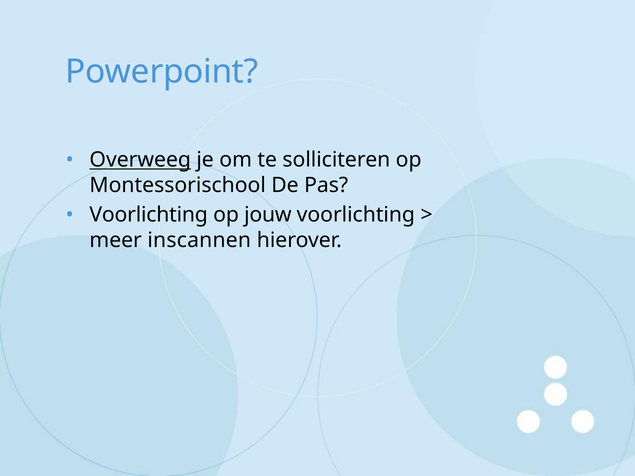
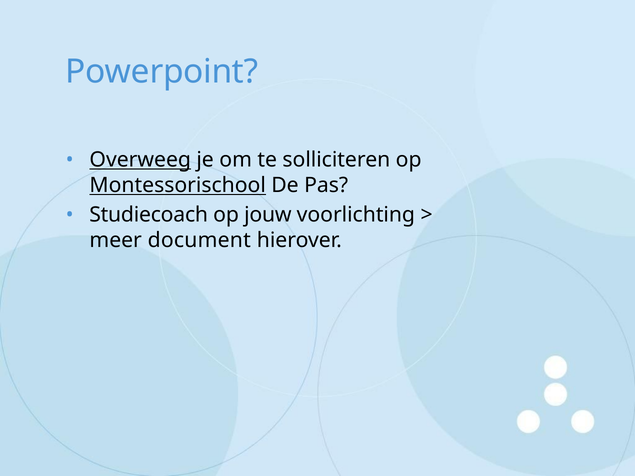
Montessorischool underline: none -> present
Voorlichting at (149, 215): Voorlichting -> Studiecoach
inscannen: inscannen -> document
